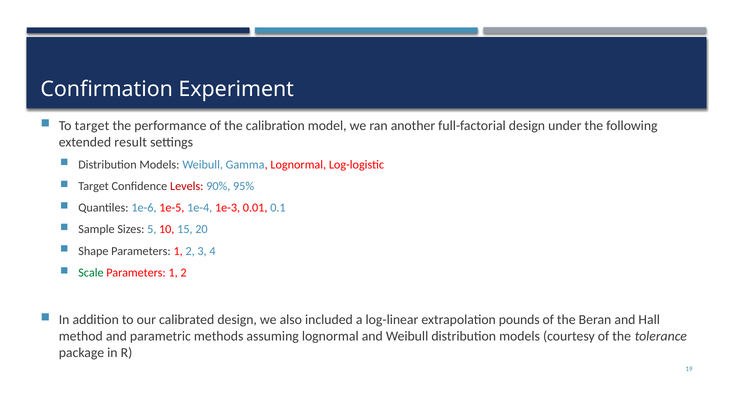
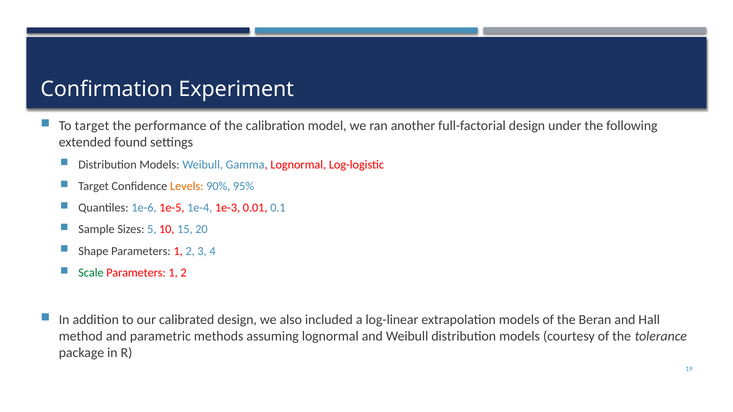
result: result -> found
Levels colour: red -> orange
extrapolation pounds: pounds -> models
